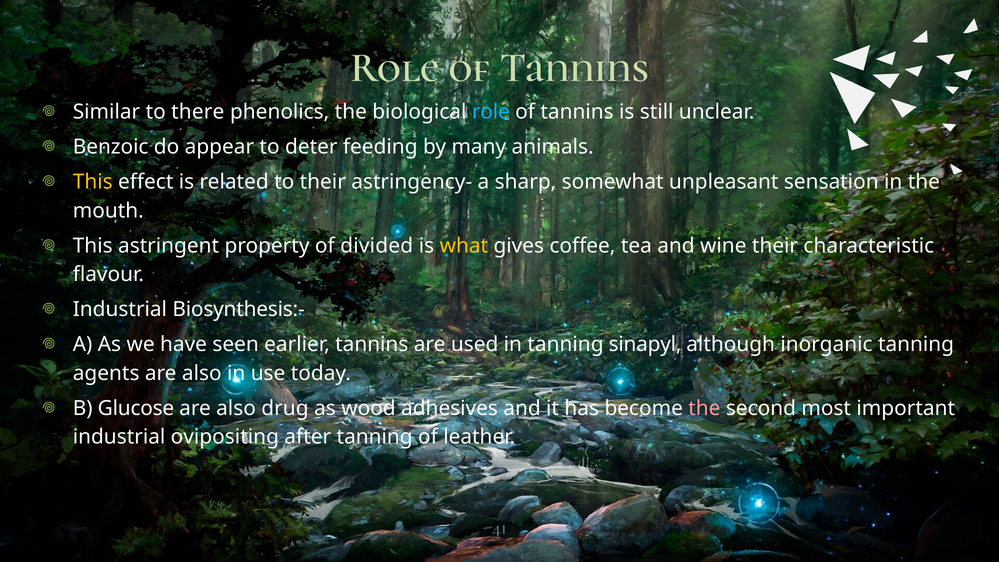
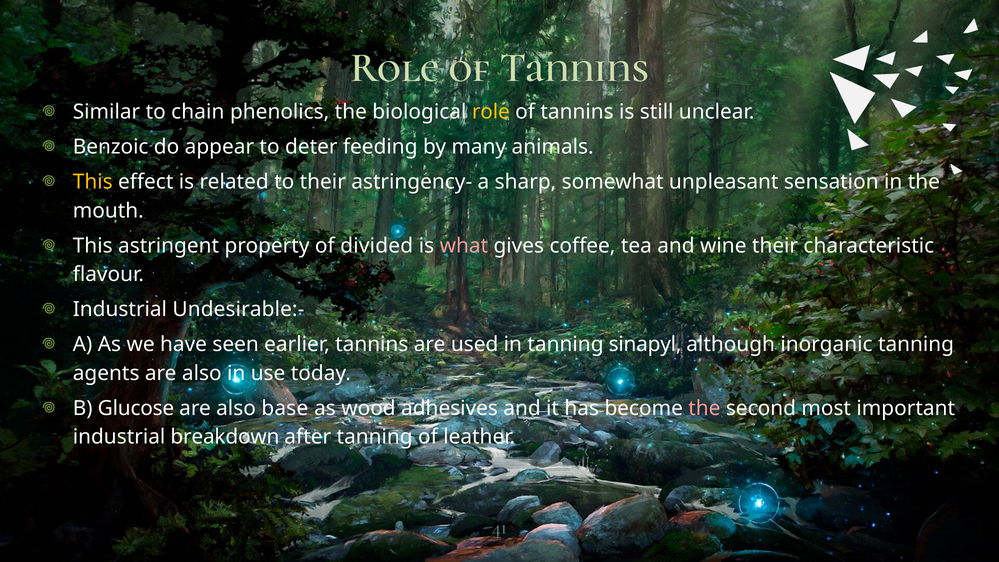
there: there -> chain
role at (491, 112) colour: light blue -> yellow
what colour: yellow -> pink
Biosynthesis:-: Biosynthesis:- -> Undesirable:-
drug: drug -> base
ovipositing: ovipositing -> breakdown
